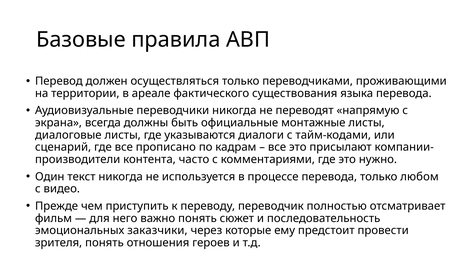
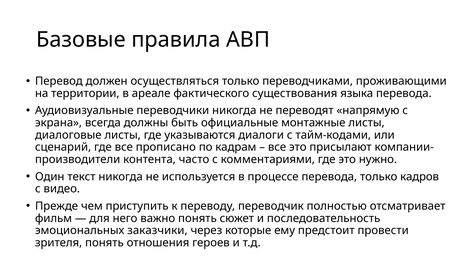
любом: любом -> кадров
